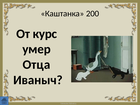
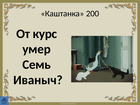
Отца: Отца -> Семь
